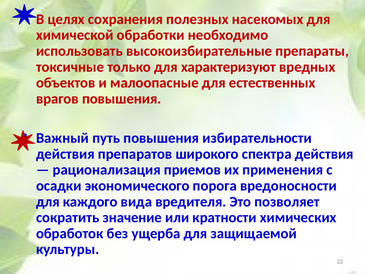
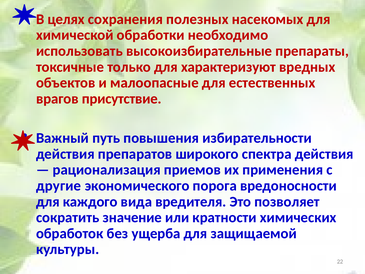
врагов повышения: повышения -> присутствие
осадки: осадки -> другие
